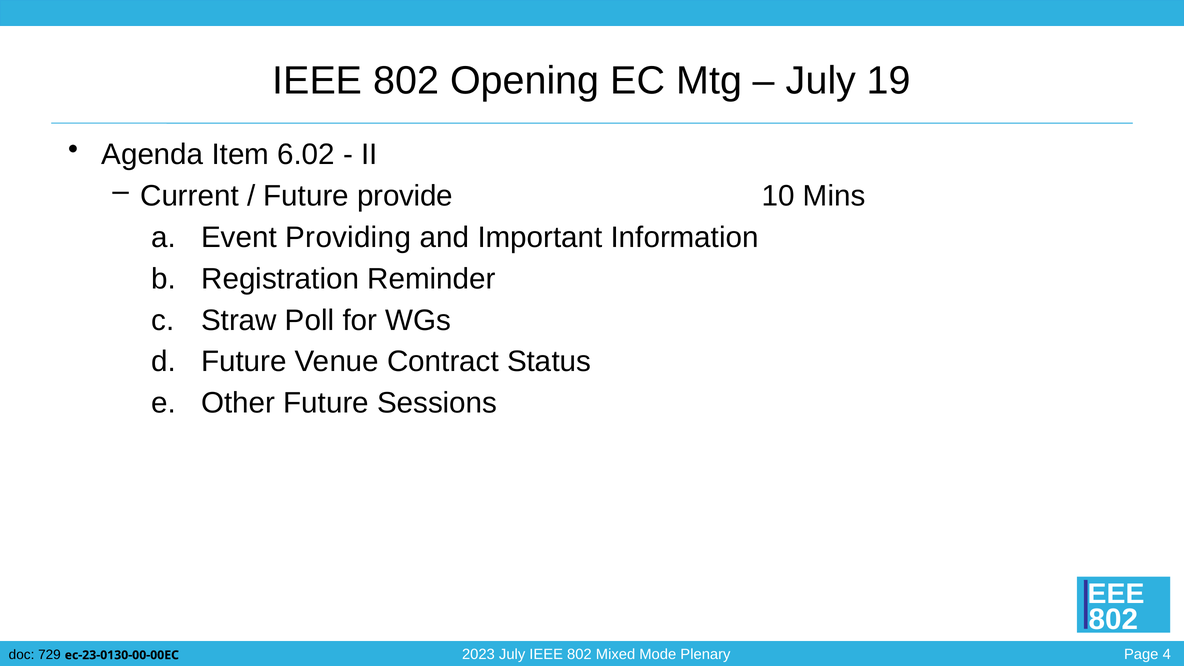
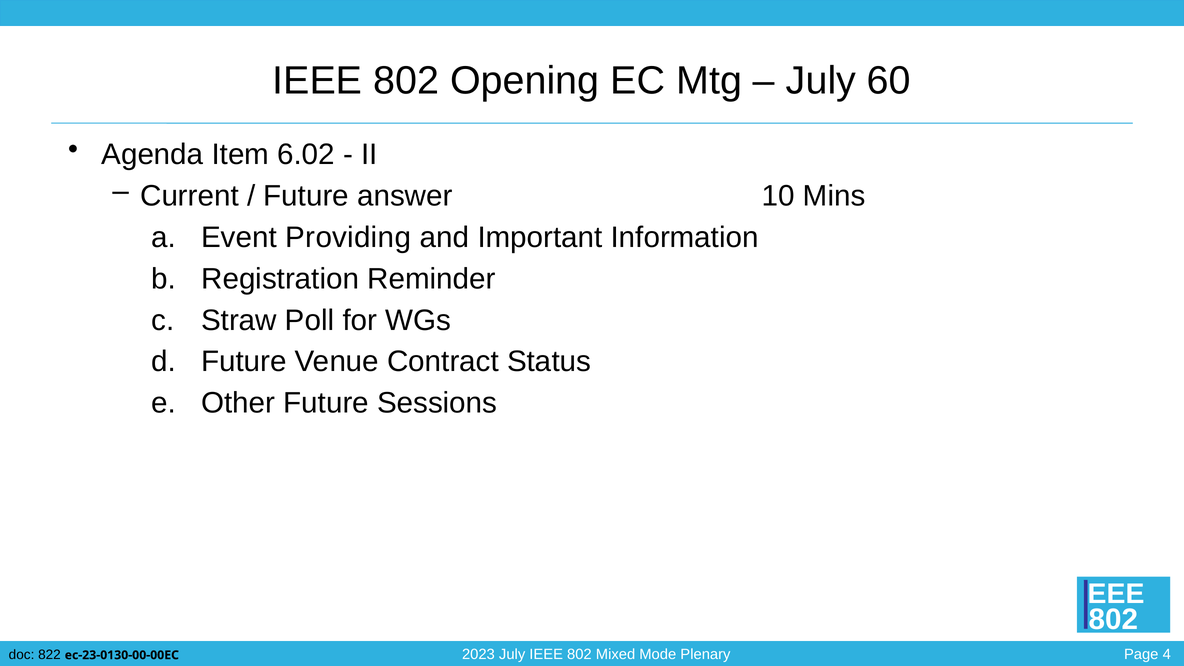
19: 19 -> 60
provide: provide -> answer
729: 729 -> 822
